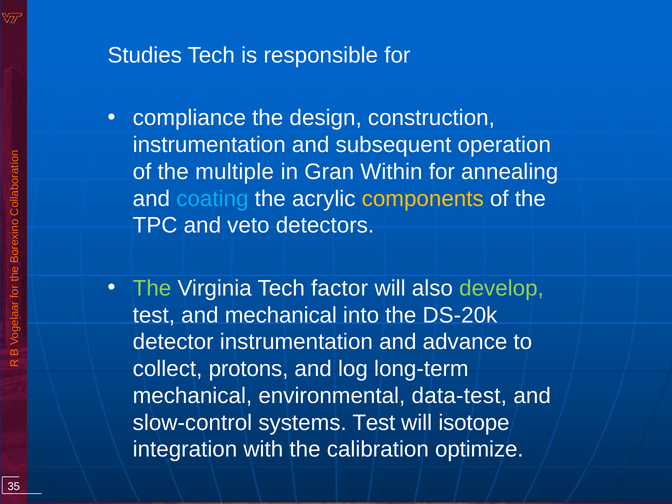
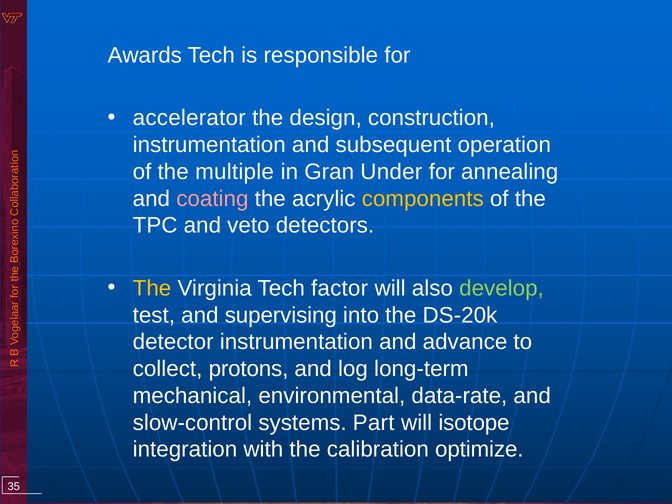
Studies: Studies -> Awards
compliance: compliance -> accelerator
Within: Within -> Under
coating colour: light blue -> pink
The at (152, 288) colour: light green -> yellow
and mechanical: mechanical -> supervising
data-test: data-test -> data-rate
systems Test: Test -> Part
